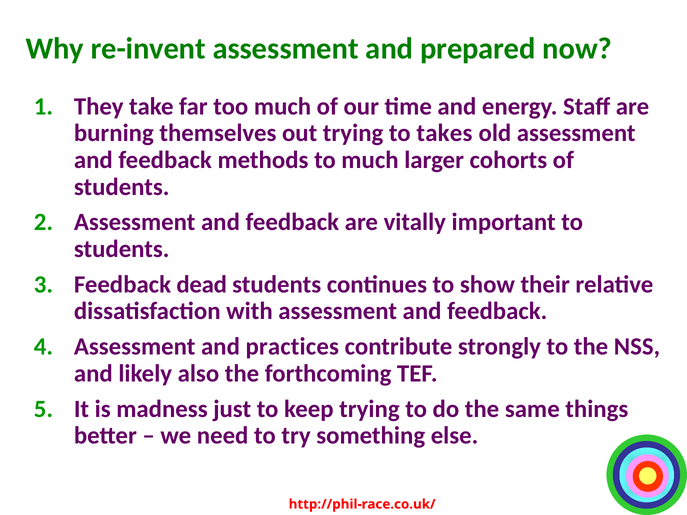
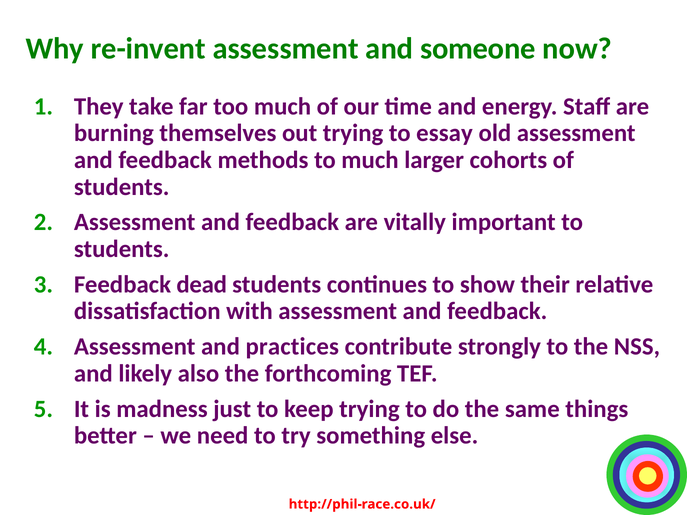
prepared: prepared -> someone
takes: takes -> essay
